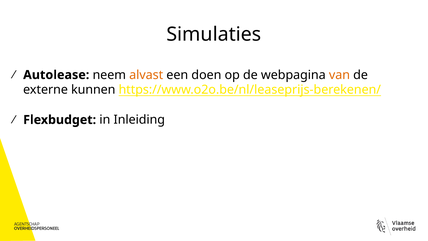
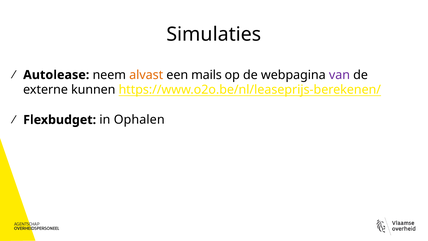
doen: doen -> mails
van colour: orange -> purple
Inleiding: Inleiding -> Ophalen
